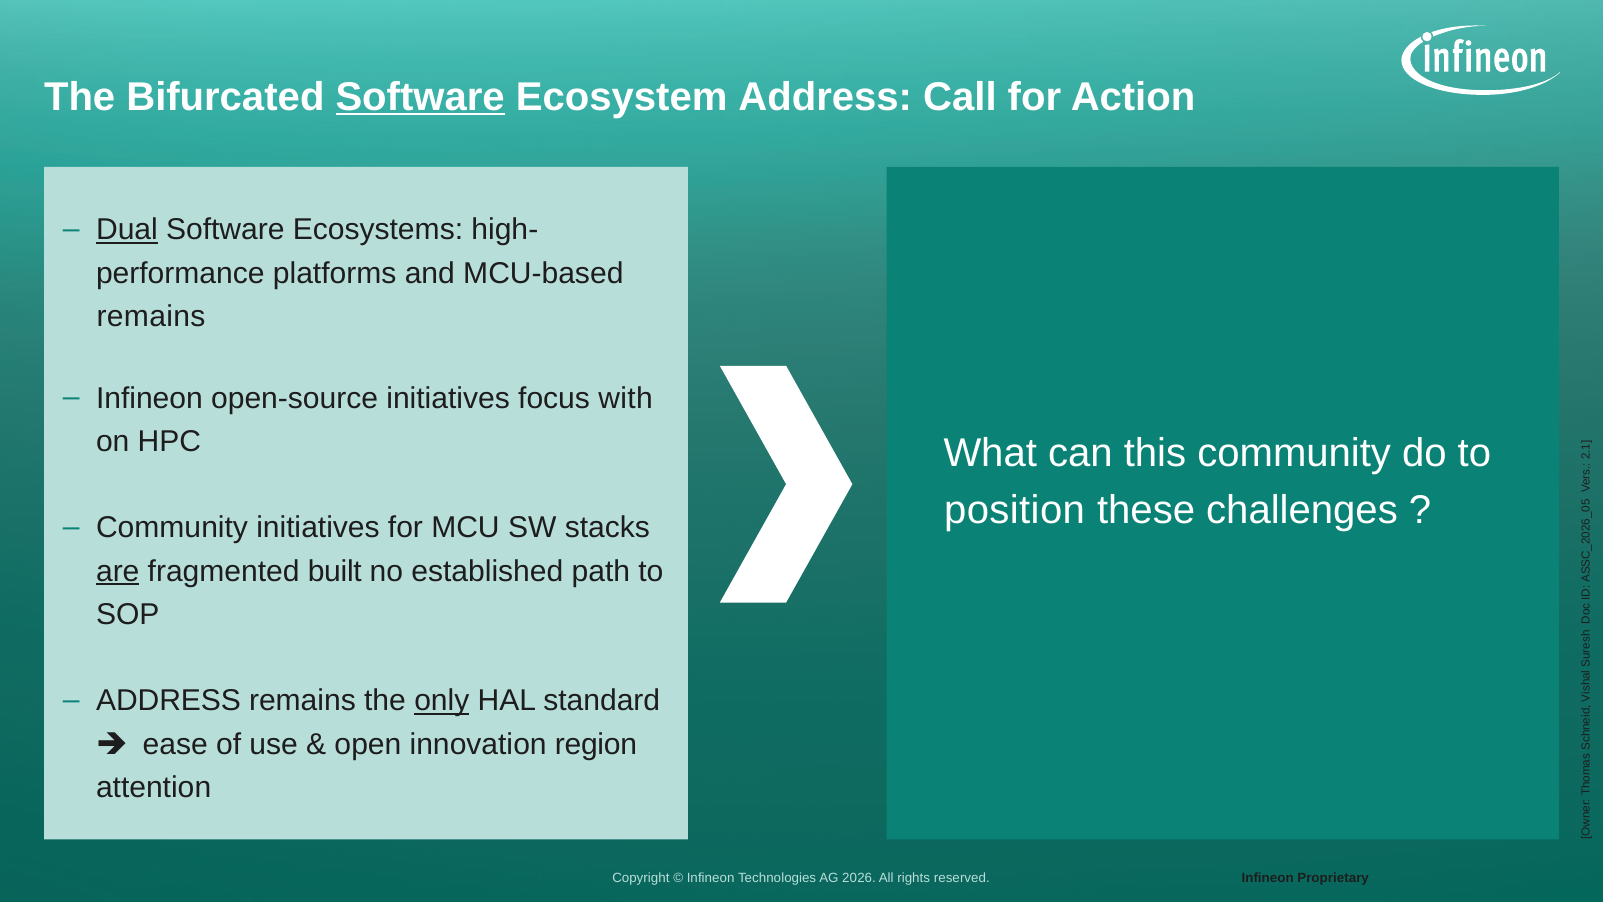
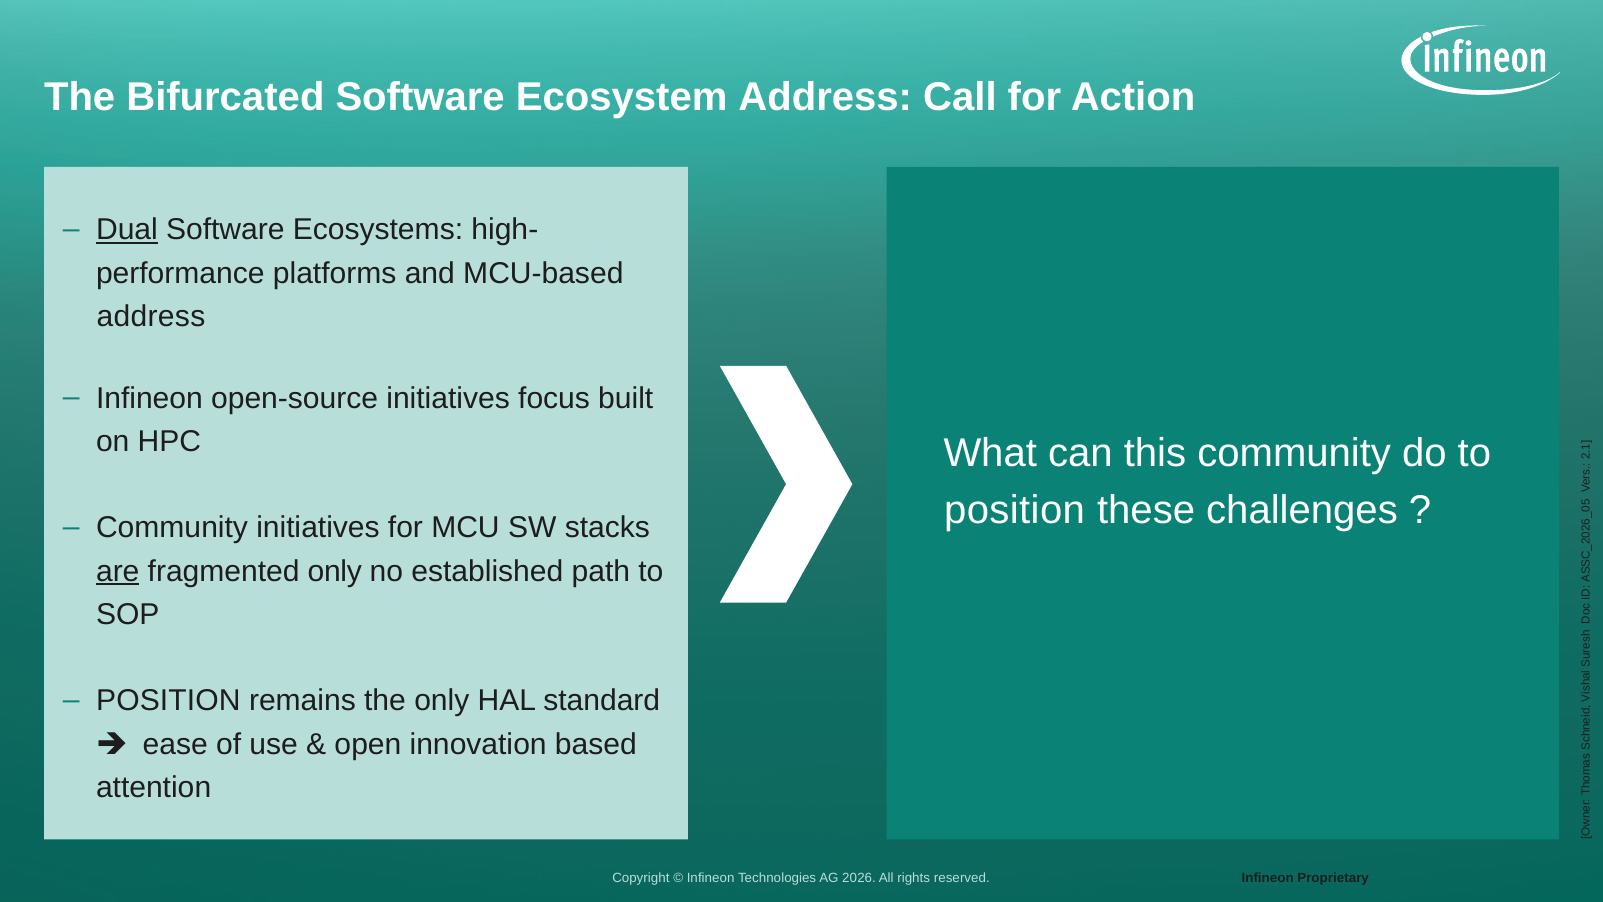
Software at (420, 97) underline: present -> none
remains at (151, 316): remains -> address
with: with -> built
fragmented built: built -> only
ADDRESS at (168, 701): ADDRESS -> POSITION
only at (442, 701) underline: present -> none
region: region -> based
